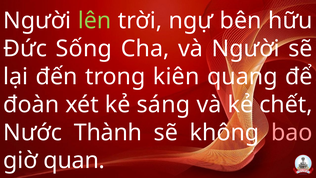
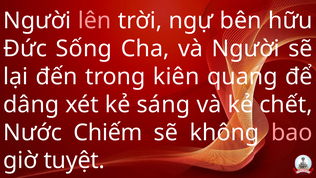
lên colour: light green -> pink
đoàn: đoàn -> dâng
Thành: Thành -> Chiếm
quan: quan -> tuyệt
